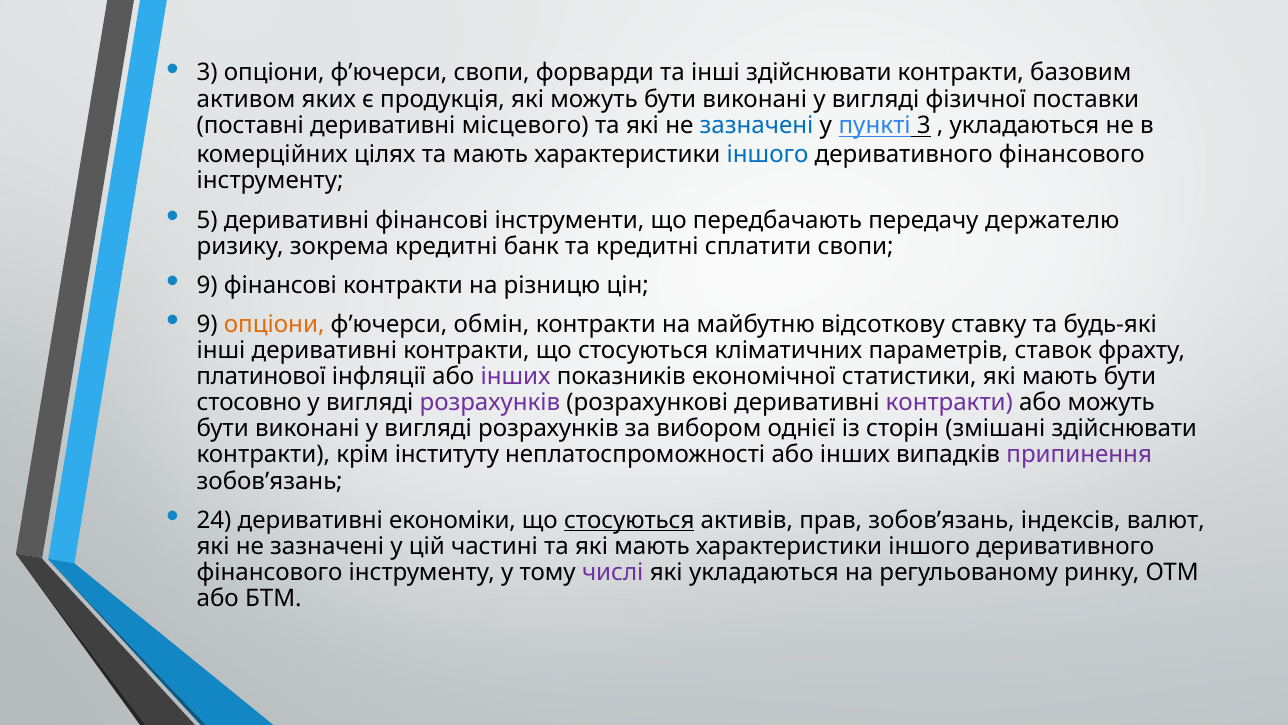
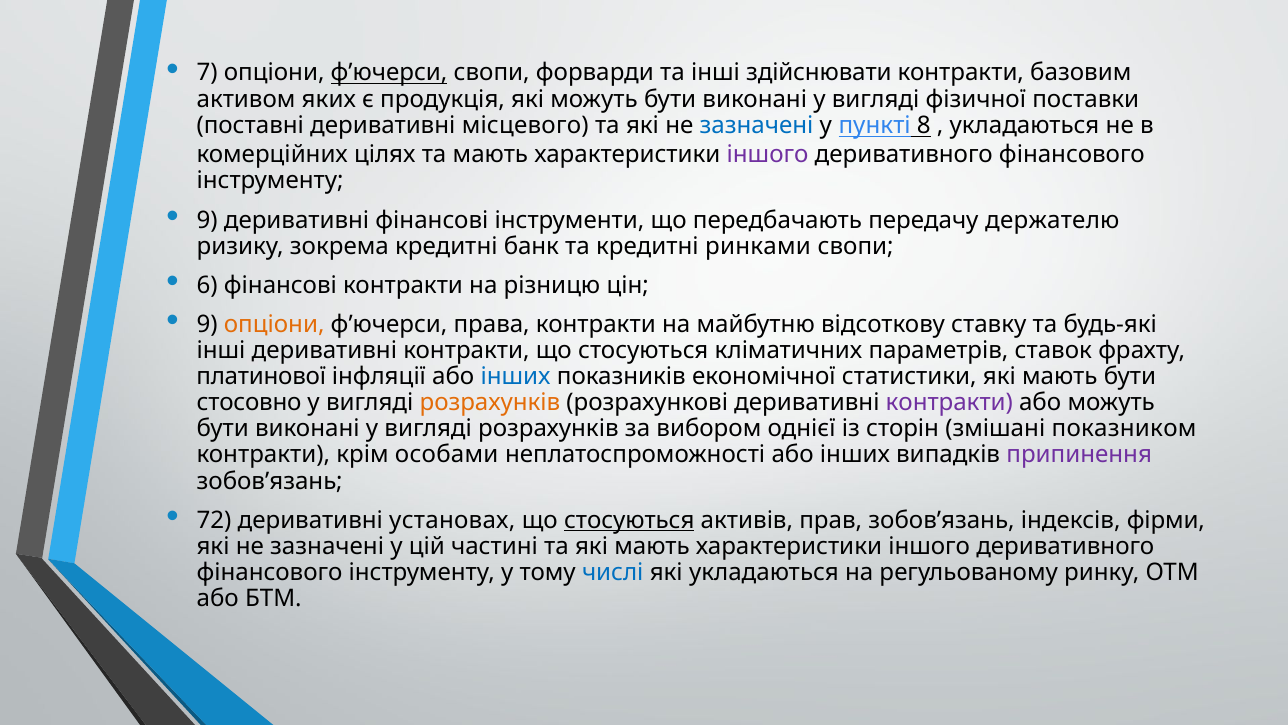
3 at (207, 73): 3 -> 7
ф’ючерси at (389, 73) underline: none -> present
пункті 3: 3 -> 8
іншого at (768, 155) colour: blue -> purple
5 at (207, 220): 5 -> 9
сплатити: сплатити -> ринками
9 at (207, 285): 9 -> 6
обмін: обмін -> права
інших at (516, 376) colour: purple -> blue
розрахунків at (490, 402) colour: purple -> orange
змішані здійснювати: здійснювати -> показником
інституту: інституту -> особами
24: 24 -> 72
економіки: економіки -> установах
валют: валют -> фірми
числі colour: purple -> blue
